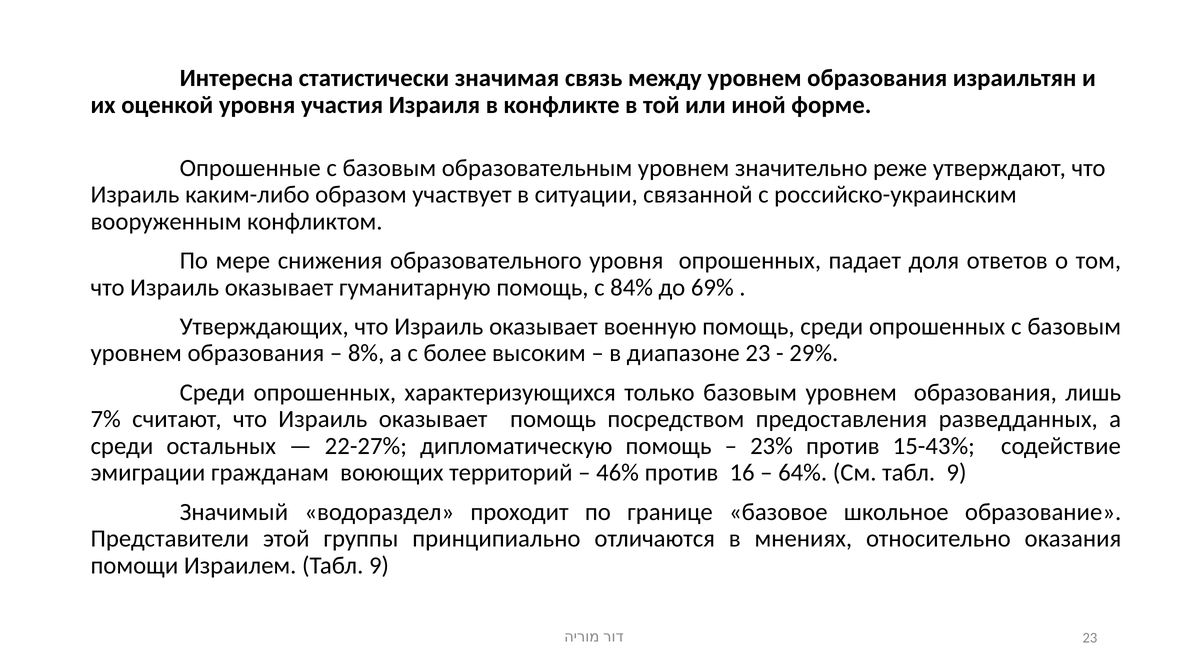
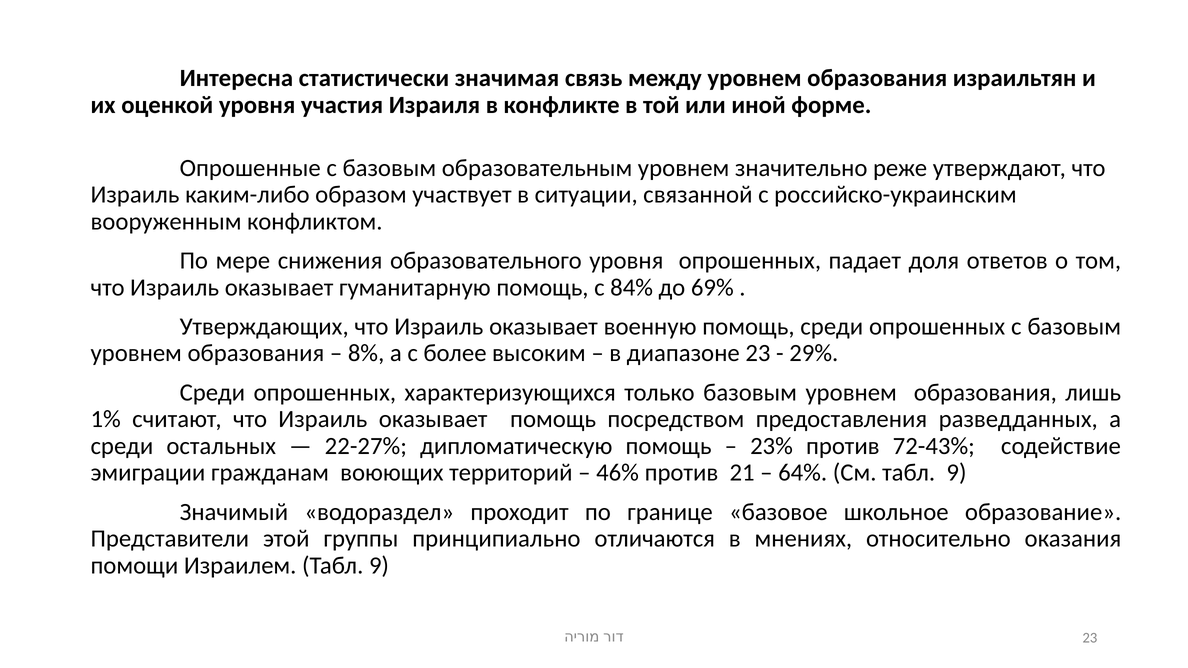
7%: 7% -> 1%
15-43%: 15-43% -> 72-43%
16: 16 -> 21
